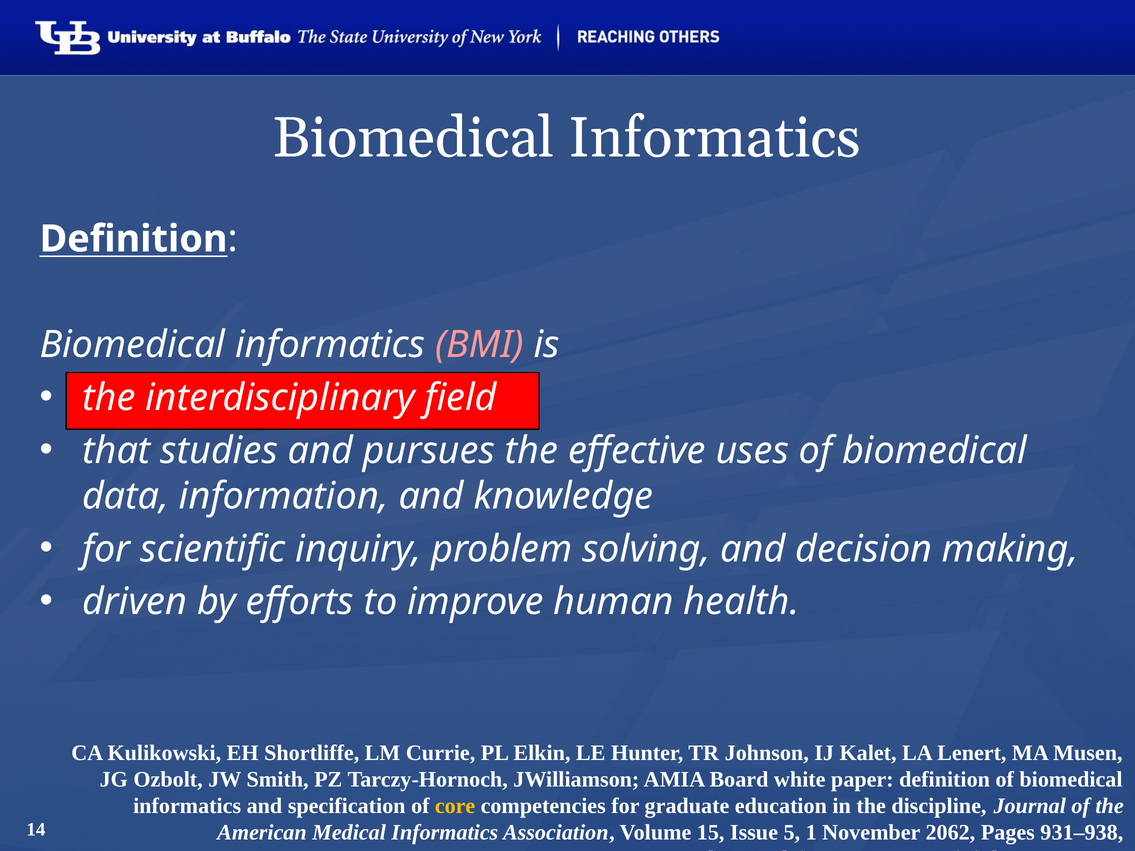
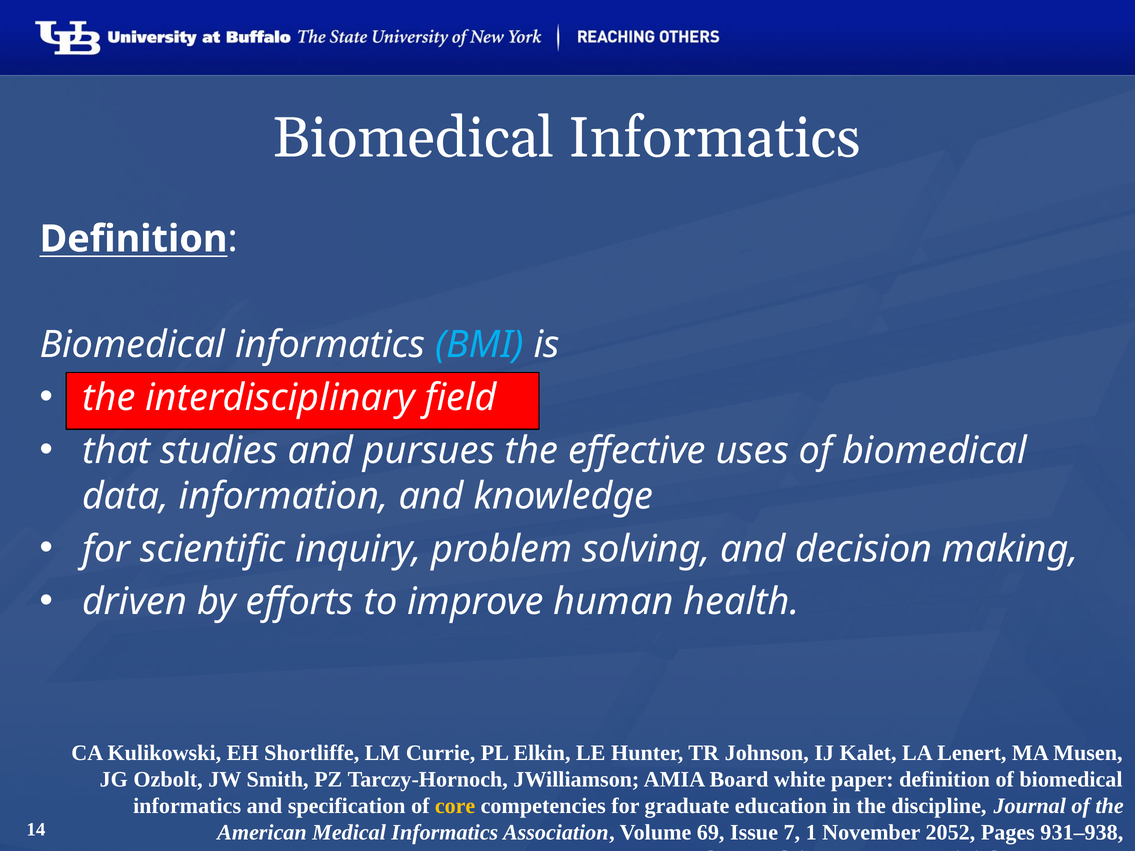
BMI colour: pink -> light blue
15: 15 -> 69
5: 5 -> 7
2062: 2062 -> 2052
